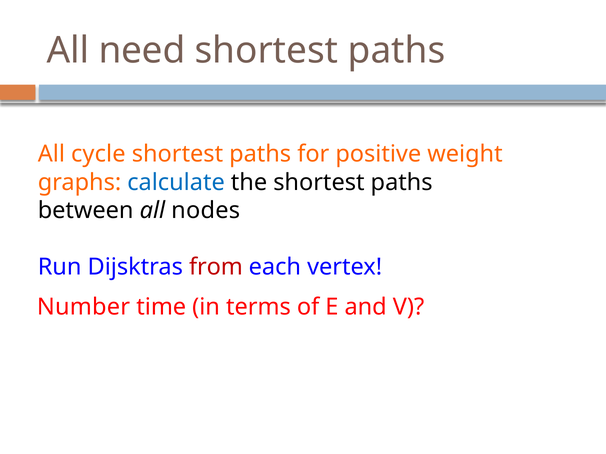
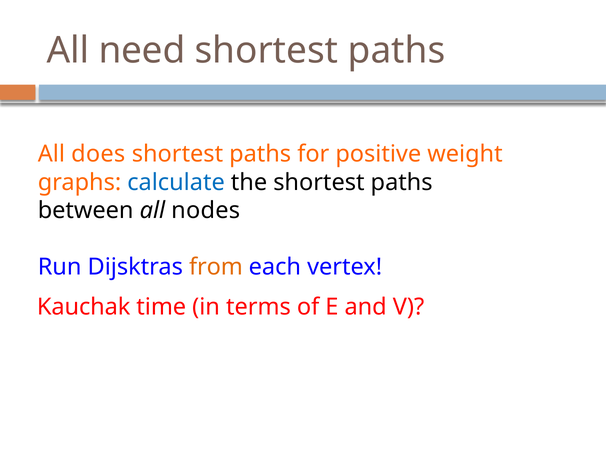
cycle: cycle -> does
from colour: red -> orange
Number: Number -> Kauchak
